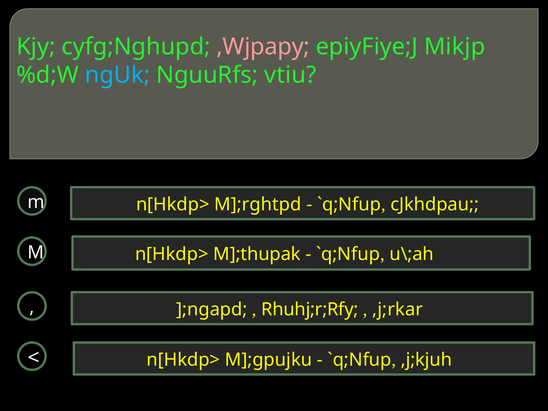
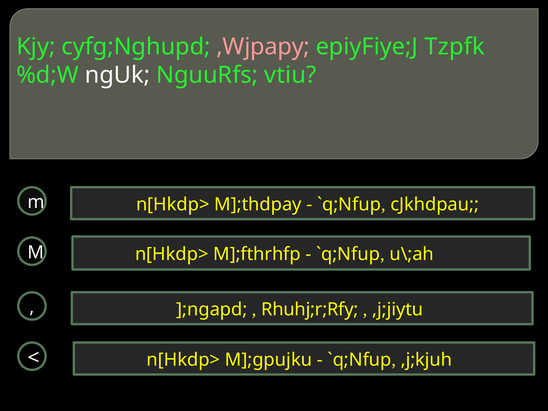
Mikjp: Mikjp -> Tzpfk
ngUk colour: light blue -> white
M];rghtpd: M];rghtpd -> M];thdpay
M];thupak: M];thupak -> M];fthrhfp
,j;rkar: ,j;rkar -> ,j;jiytu
